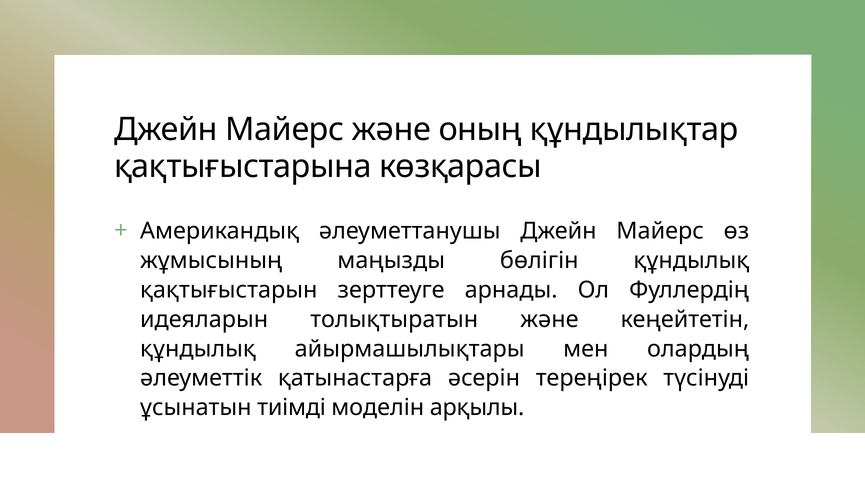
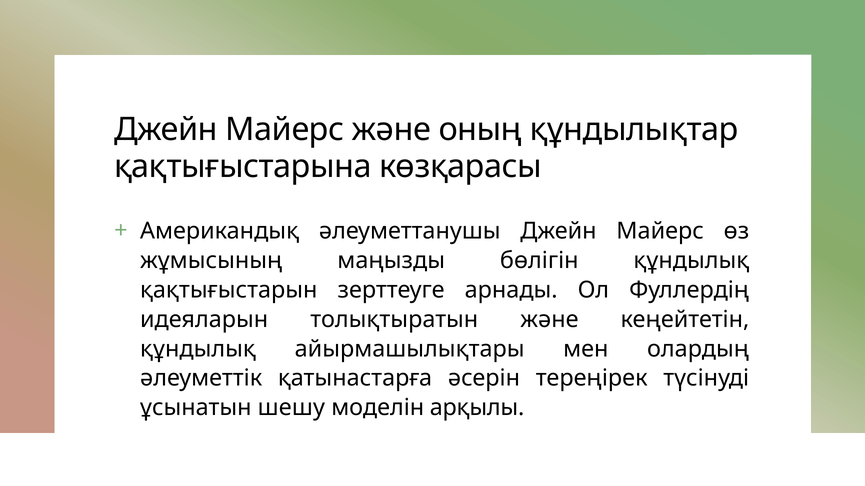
тиімді: тиімді -> шешу
